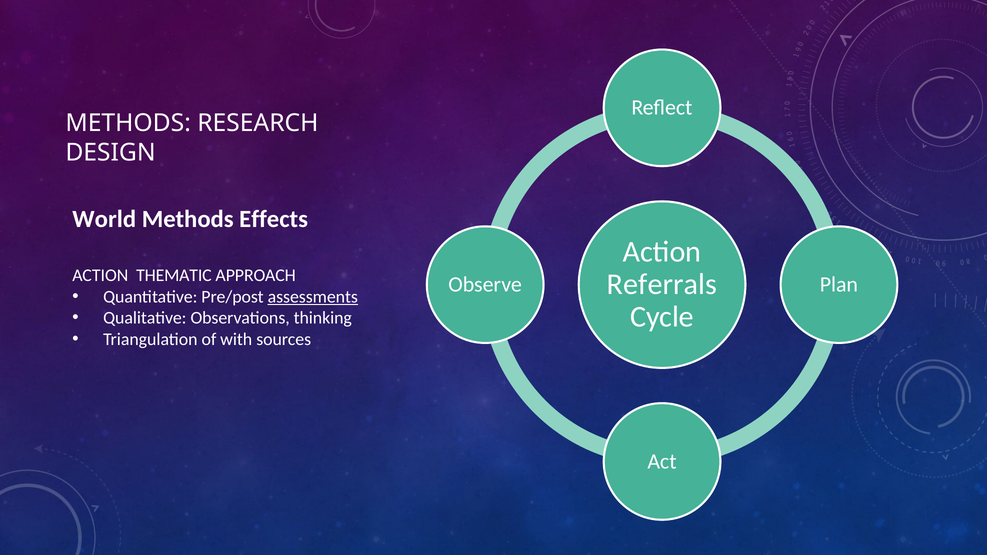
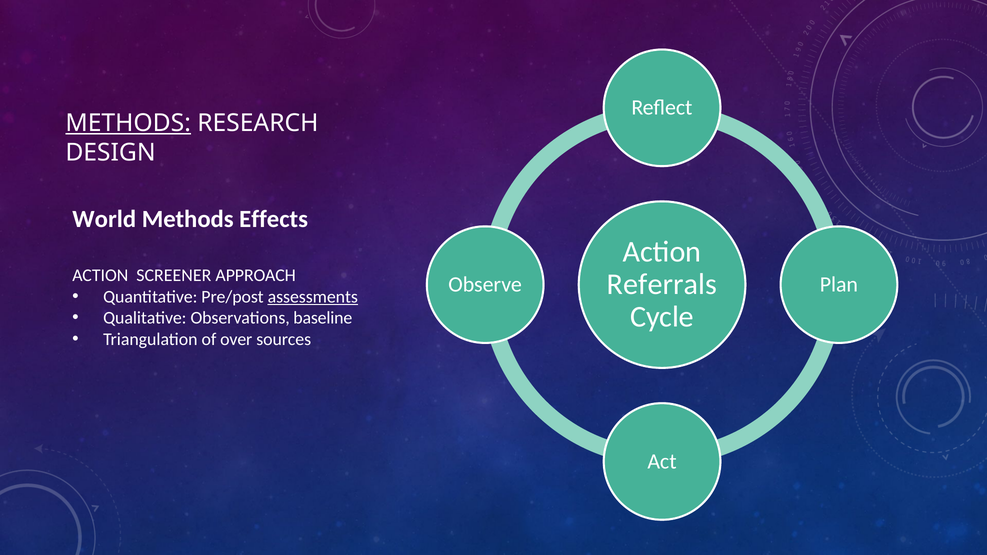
METHODS at (128, 123) underline: none -> present
THEMATIC: THEMATIC -> SCREENER
thinking: thinking -> baseline
with: with -> over
